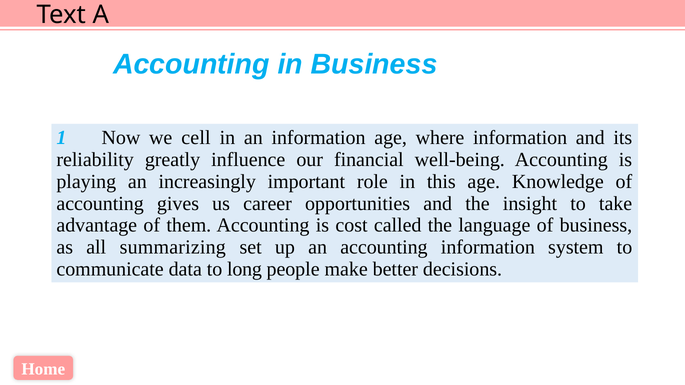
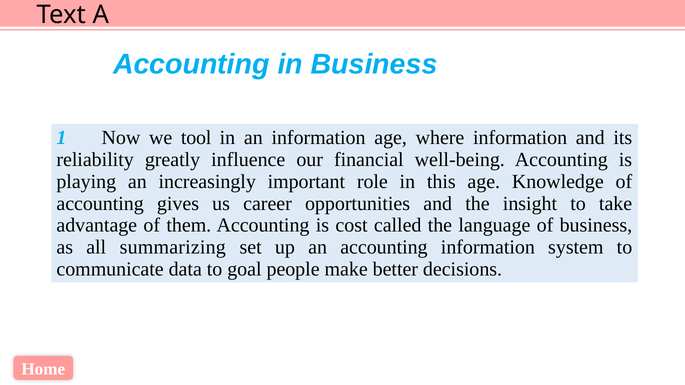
cell: cell -> tool
long: long -> goal
